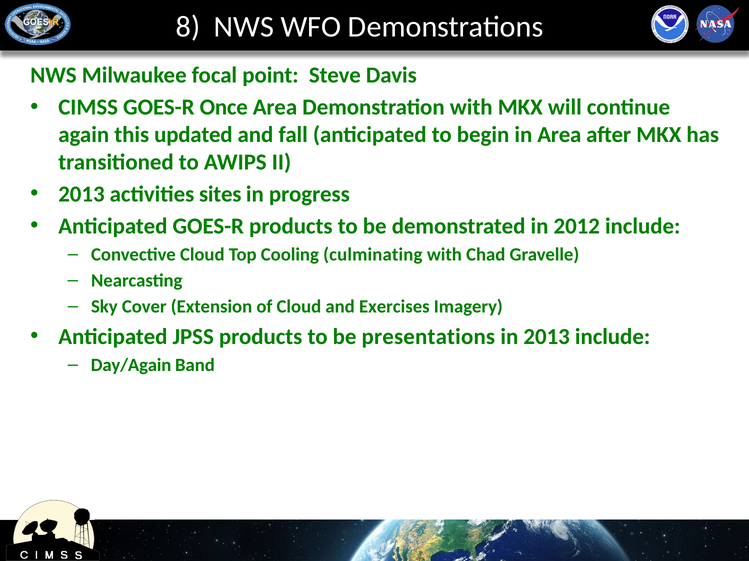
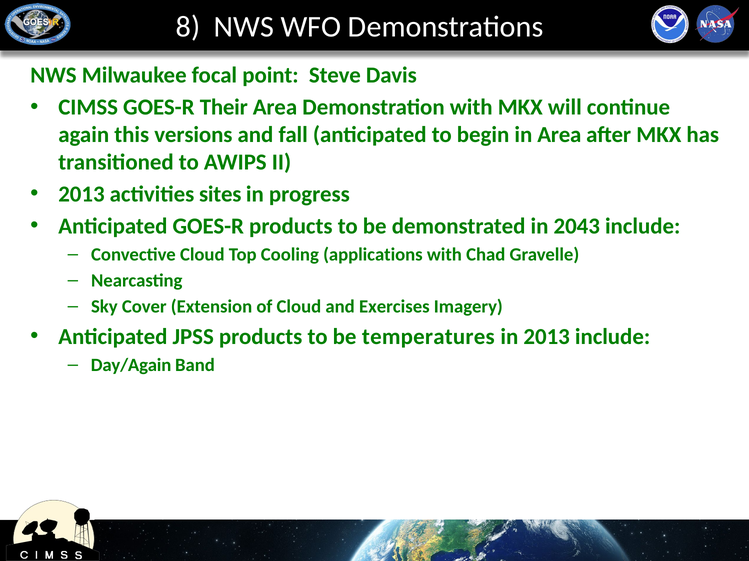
Once: Once -> Their
updated: updated -> versions
2012: 2012 -> 2043
culminating: culminating -> applications
presentations: presentations -> temperatures
